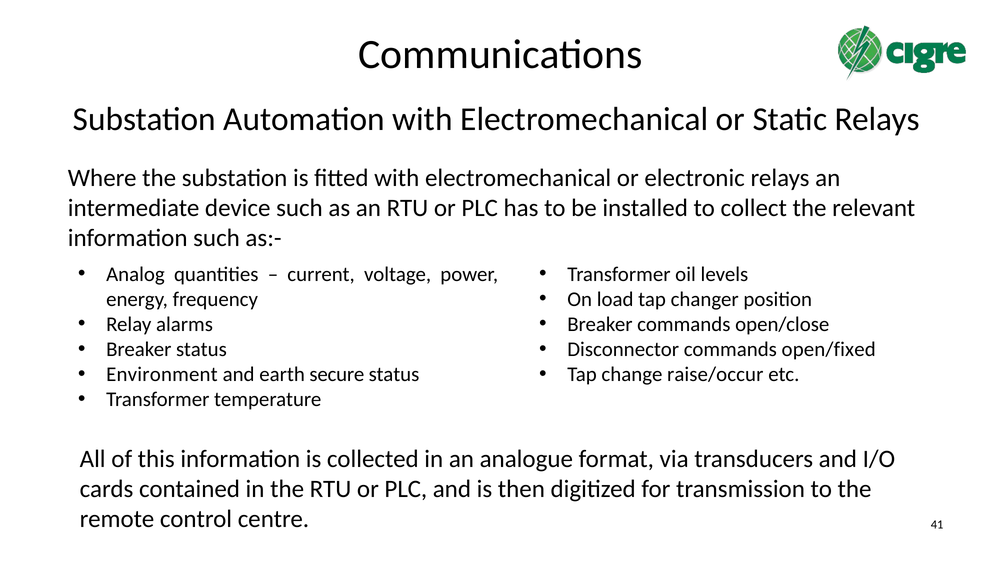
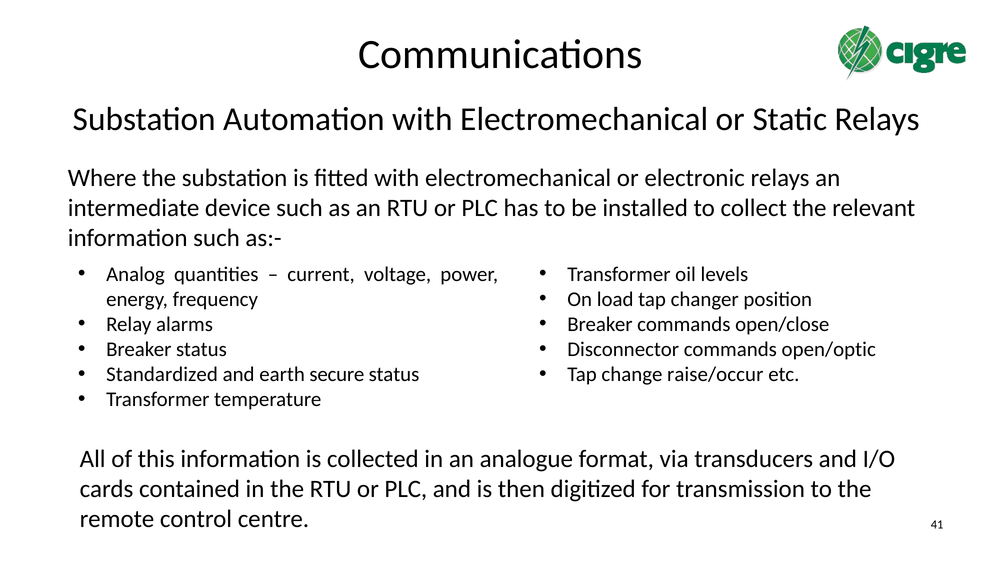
open/fixed: open/fixed -> open/optic
Environment: Environment -> Standardized
